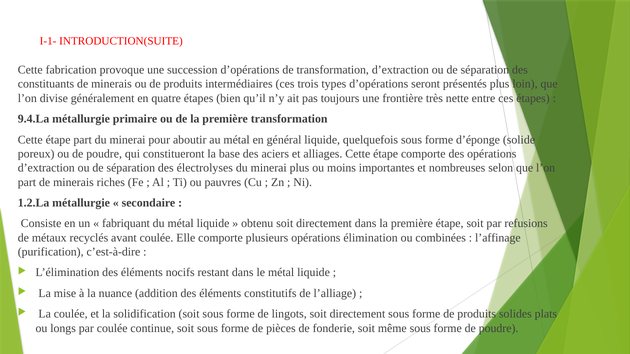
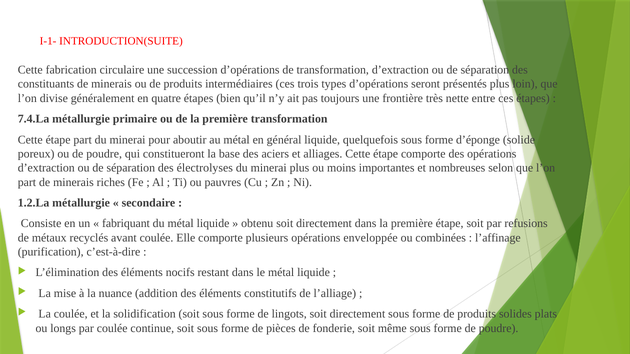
provoque: provoque -> circulaire
9.4.La: 9.4.La -> 7.4.La
élimination: élimination -> enveloppée
